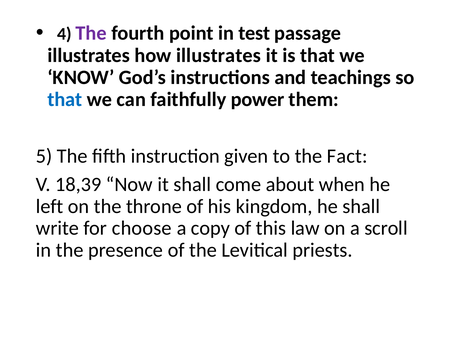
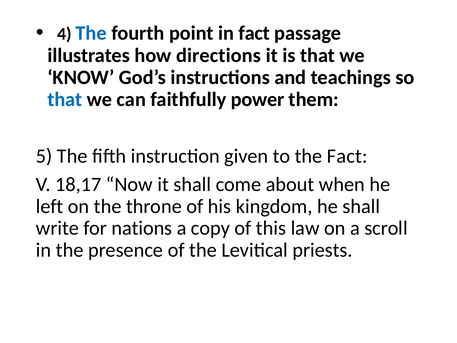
The at (91, 33) colour: purple -> blue
in test: test -> fact
how illustrates: illustrates -> directions
18,39: 18,39 -> 18,17
choose: choose -> nations
